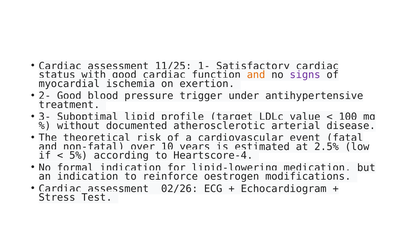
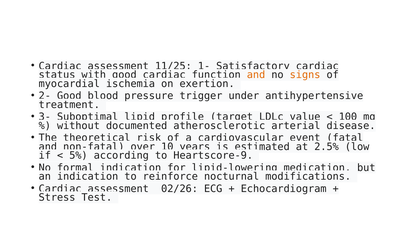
signs colour: purple -> orange
Heartscore-4: Heartscore-4 -> Heartscore-9
oestrogen: oestrogen -> nocturnal
